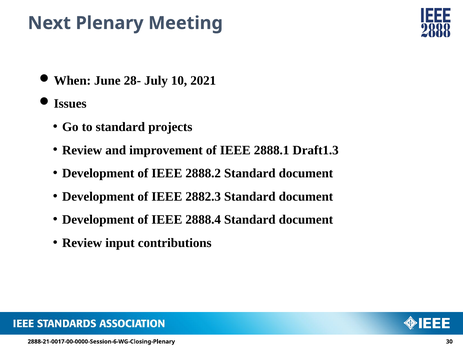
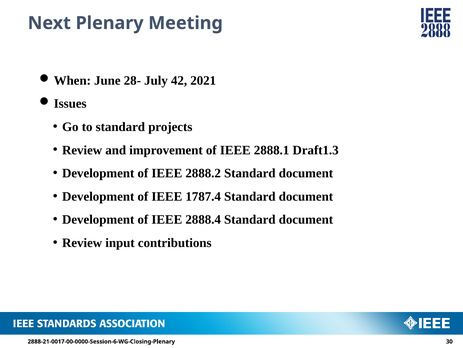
10: 10 -> 42
2882.3: 2882.3 -> 1787.4
